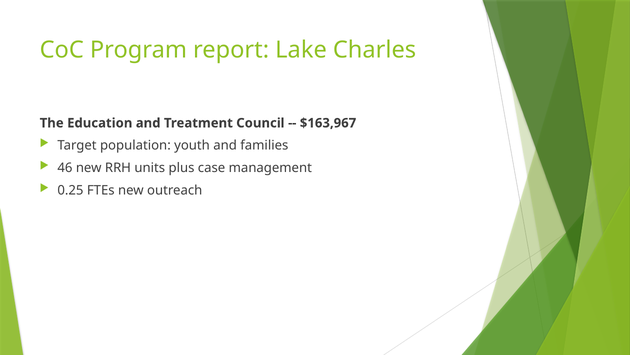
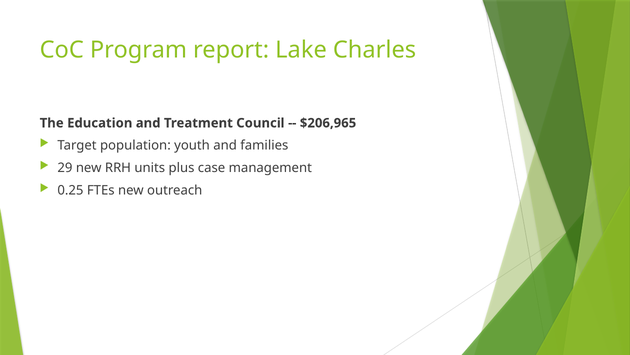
$163,967: $163,967 -> $206,965
46: 46 -> 29
